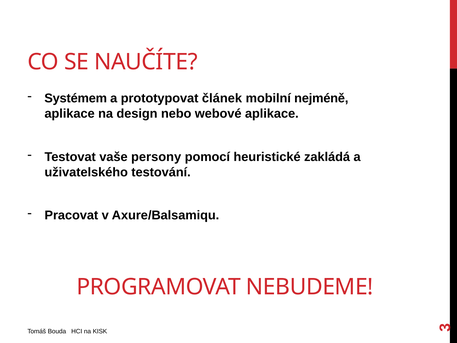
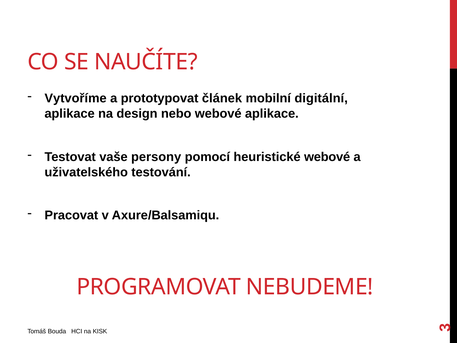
Systémem: Systémem -> Vytvoříme
nejméně: nejméně -> digitální
heuristické zakládá: zakládá -> webové
